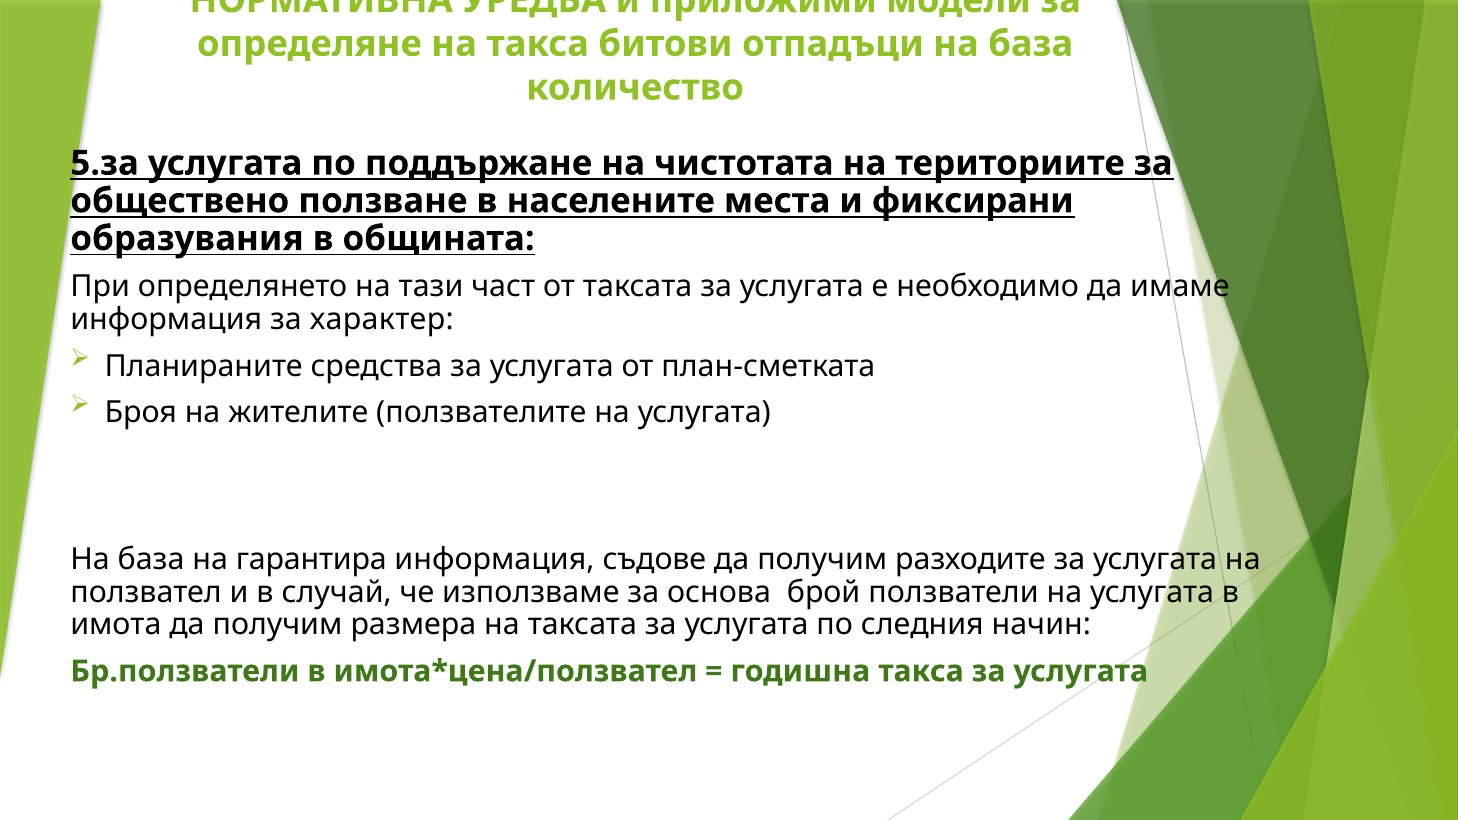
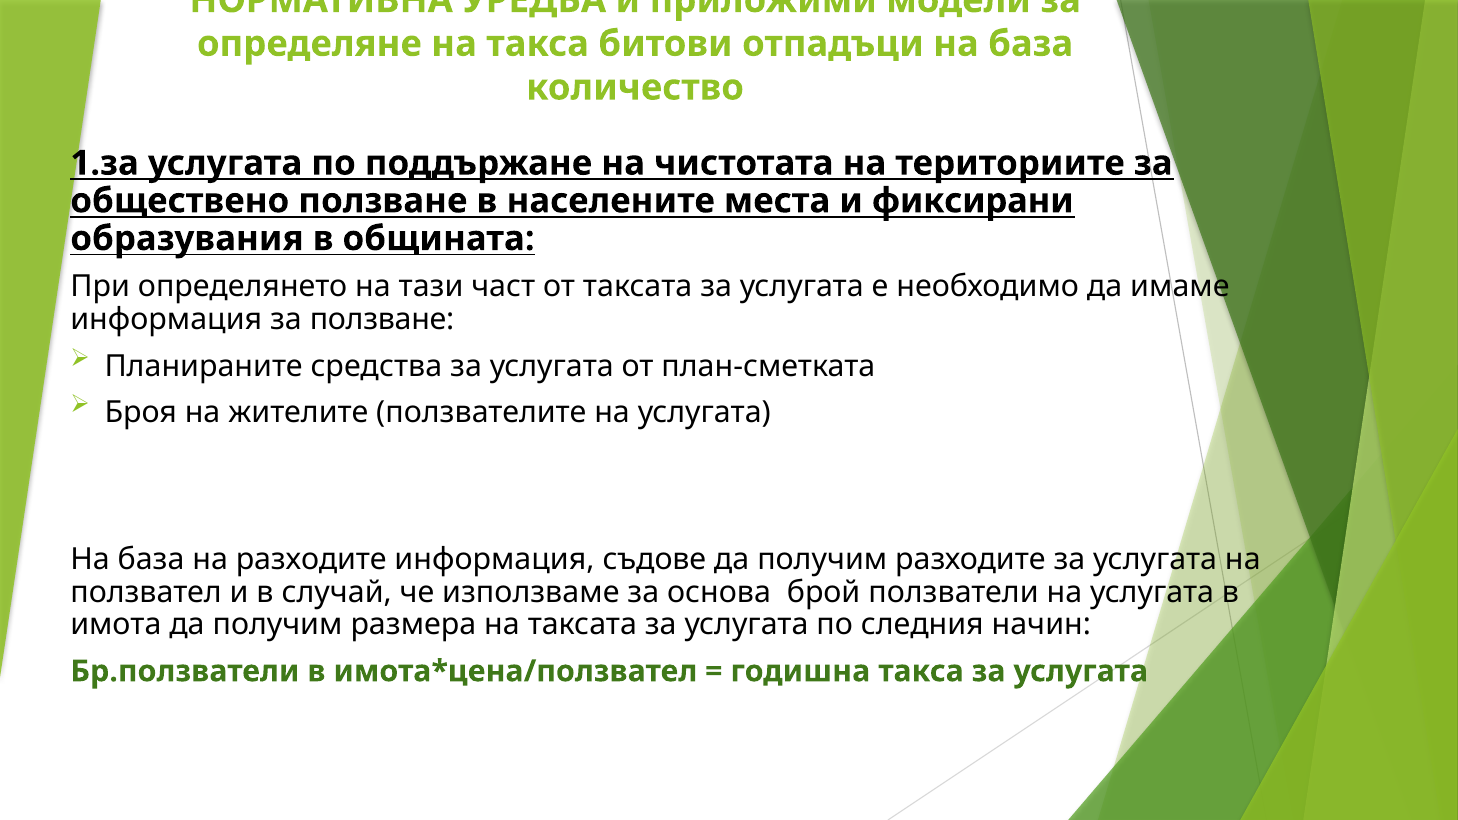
5.за: 5.за -> 1.за
за характер: характер -> ползване
на гарантира: гарантира -> разходите
